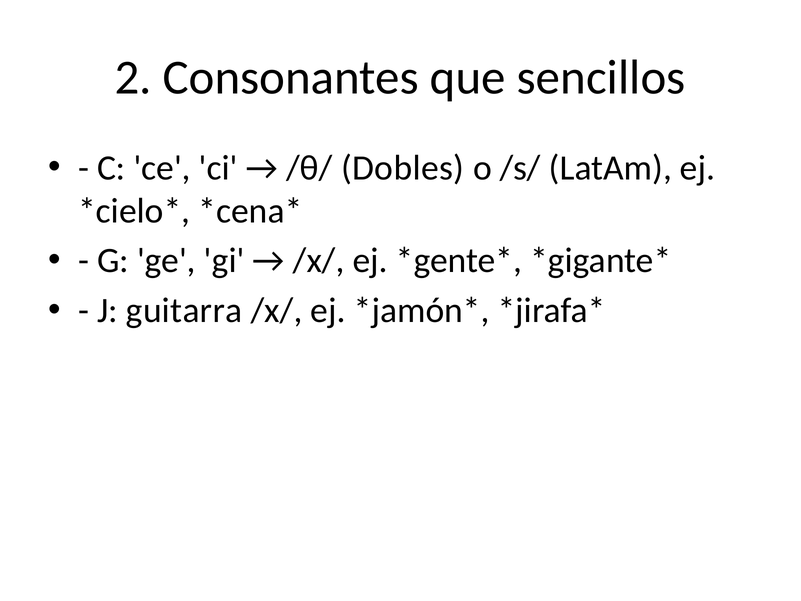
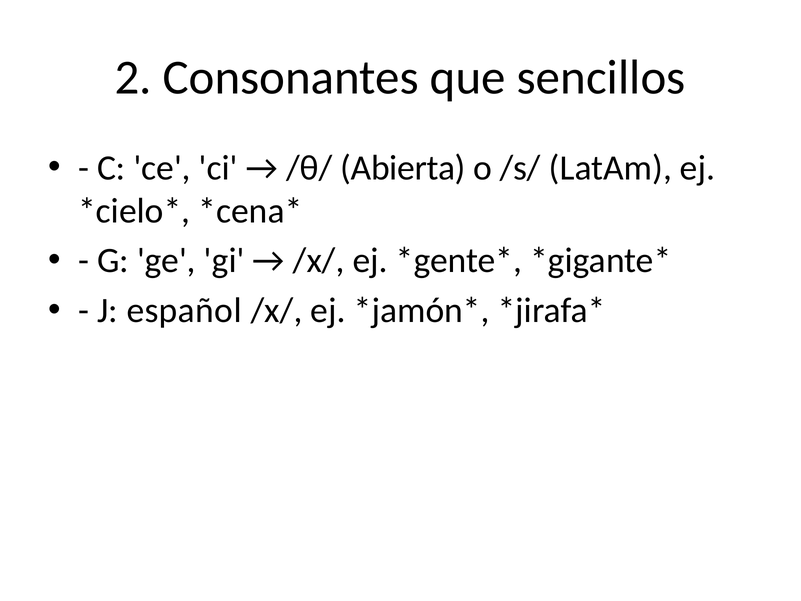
Dobles: Dobles -> Abierta
guitarra: guitarra -> español
